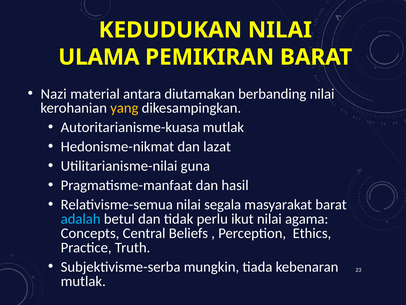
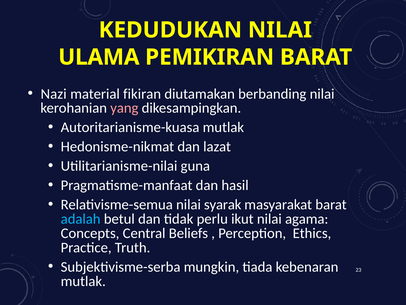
antara: antara -> fikiran
yang colour: yellow -> pink
segala: segala -> syarak
